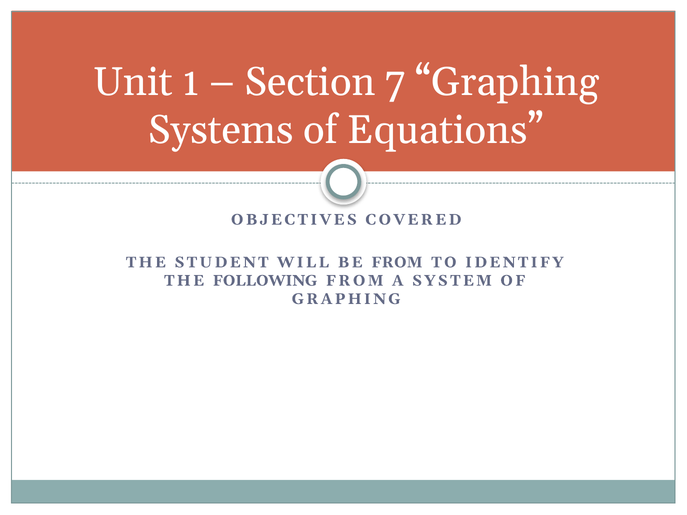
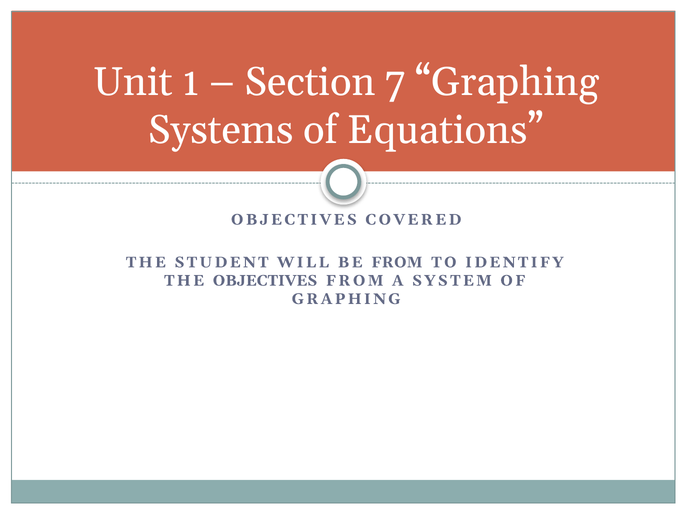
THE FOLLOWING: FOLLOWING -> OBJECTIVES
